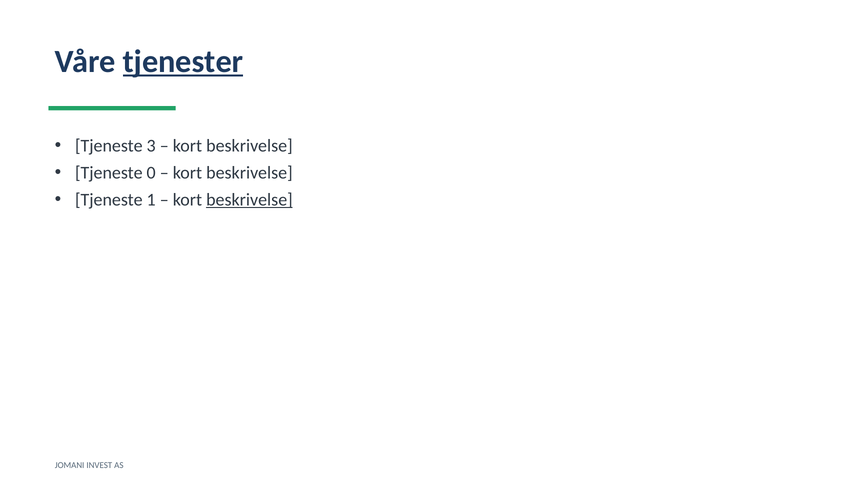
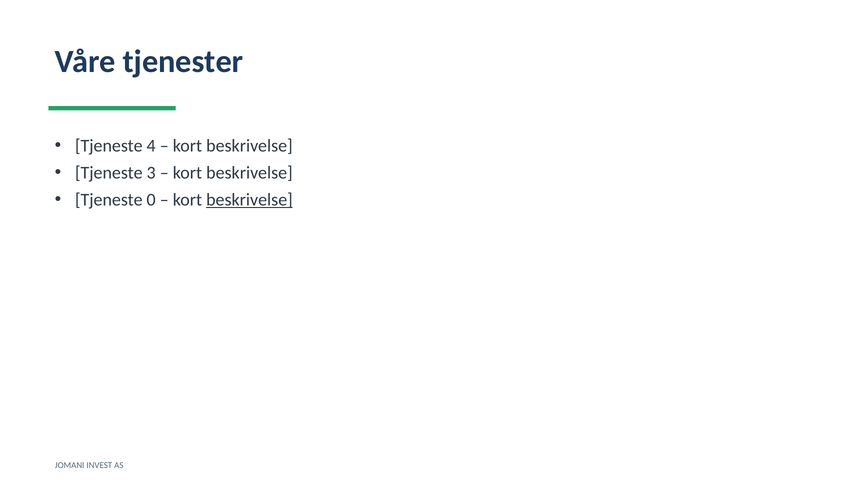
tjenester underline: present -> none
3: 3 -> 4
0: 0 -> 3
1: 1 -> 0
